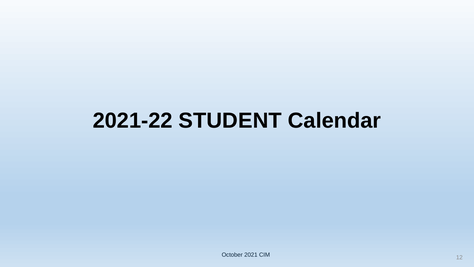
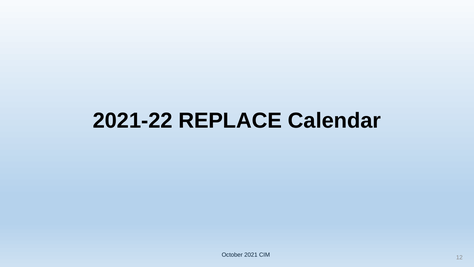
STUDENT: STUDENT -> REPLACE
